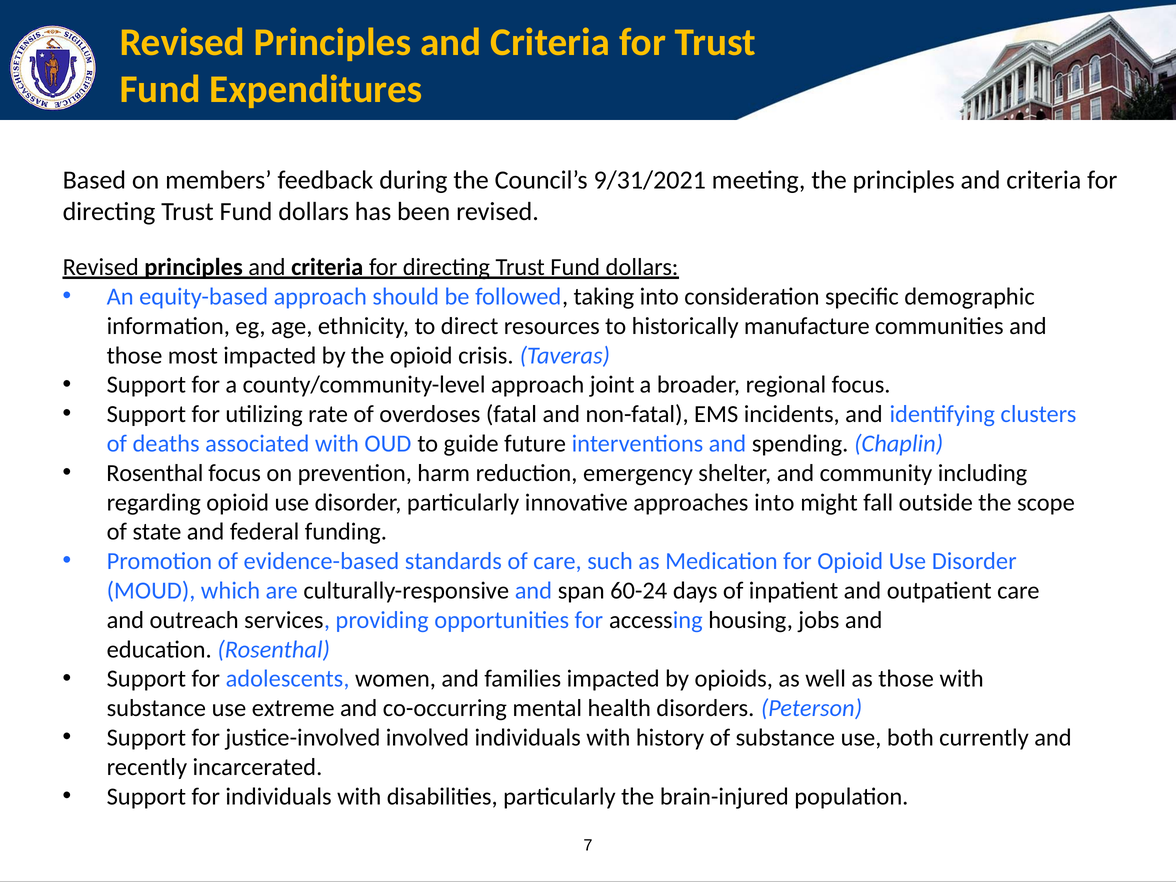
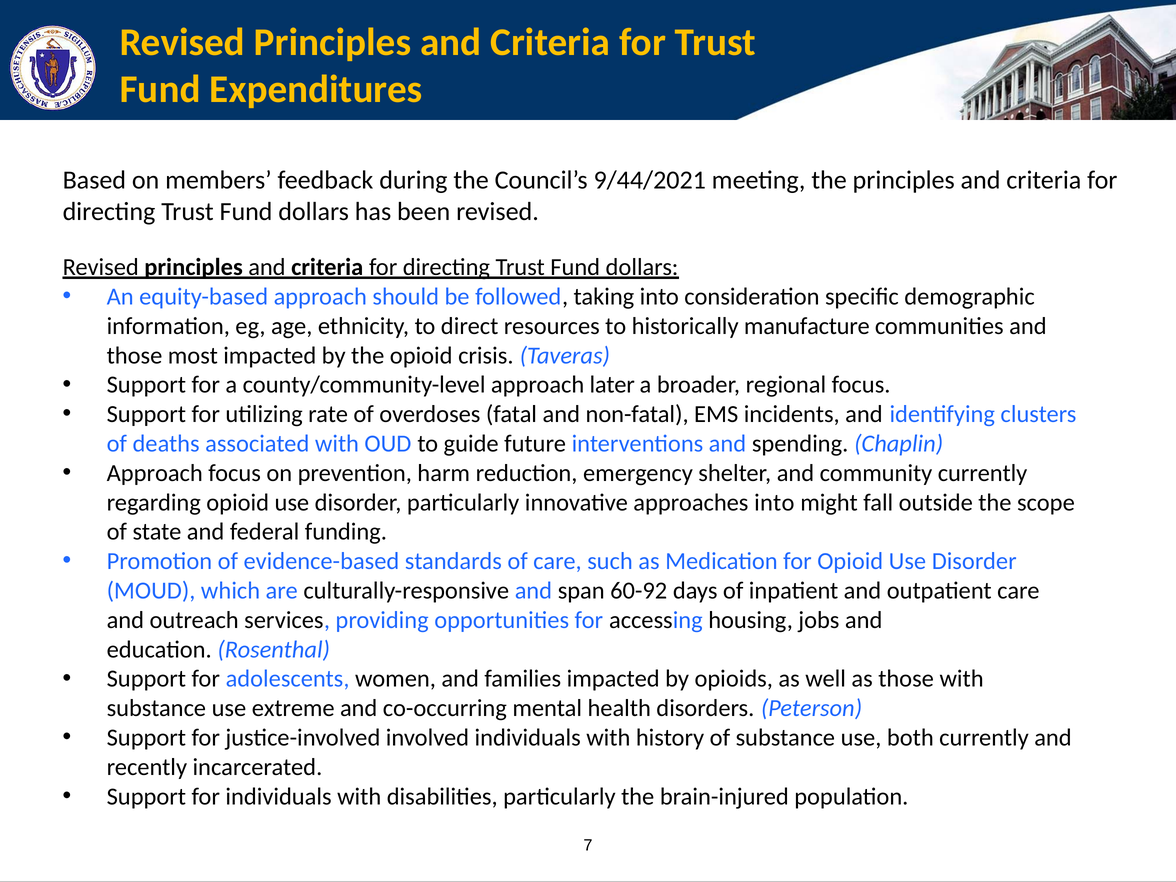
9/31/2021: 9/31/2021 -> 9/44/2021
joint: joint -> later
Rosenthal at (155, 473): Rosenthal -> Approach
community including: including -> currently
60-24: 60-24 -> 60-92
